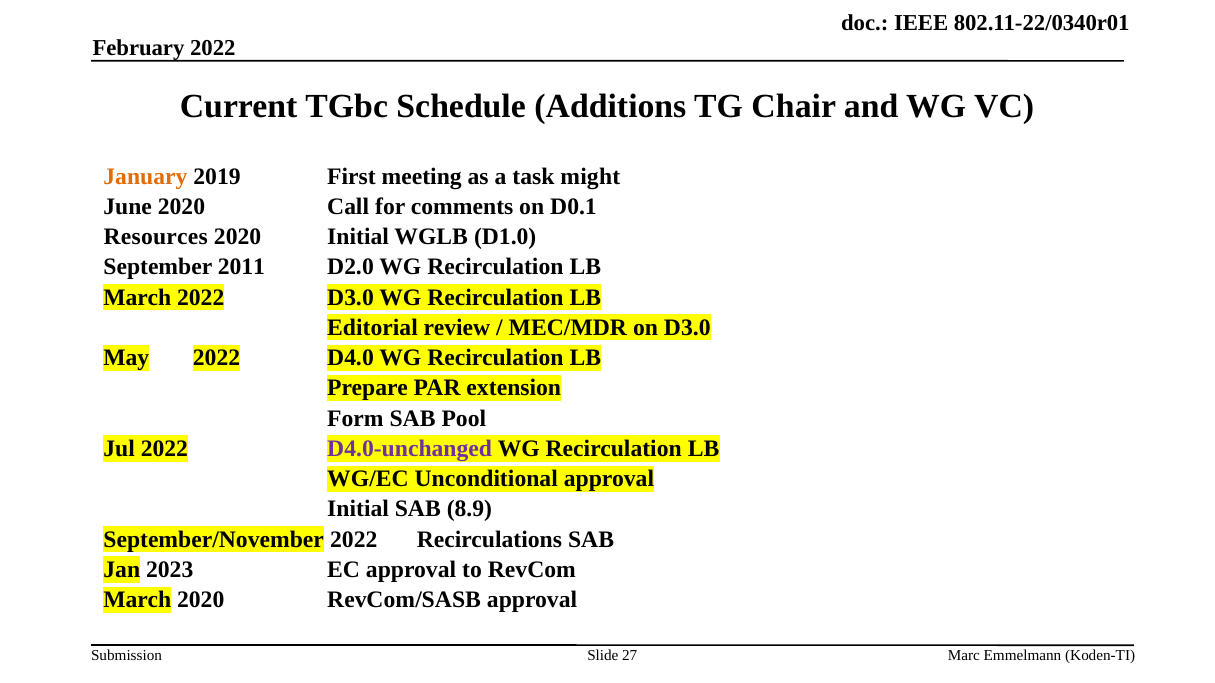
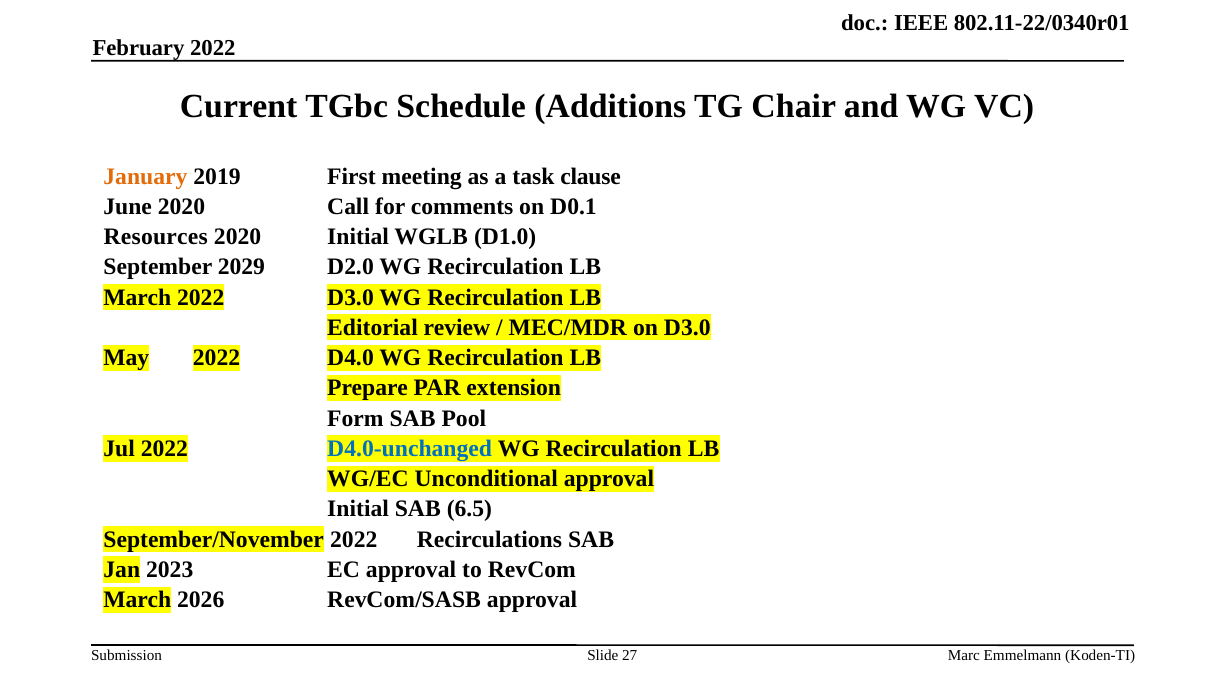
might: might -> clause
2011: 2011 -> 2029
D4.0-unchanged colour: purple -> blue
8.9: 8.9 -> 6.5
March 2020: 2020 -> 2026
